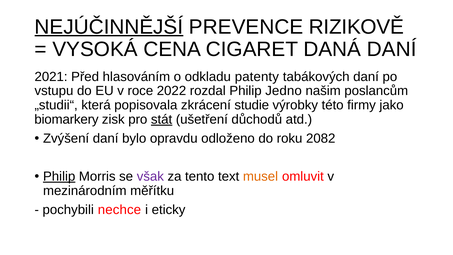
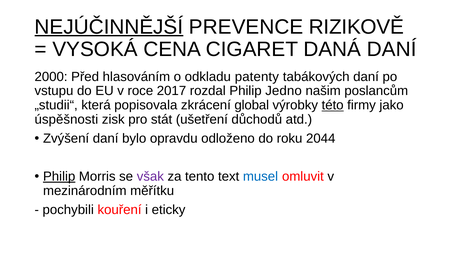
2021: 2021 -> 2000
2022: 2022 -> 2017
studie: studie -> global
této underline: none -> present
biomarkery: biomarkery -> úspěšnosti
stát underline: present -> none
2082: 2082 -> 2044
musel colour: orange -> blue
nechce: nechce -> kouření
